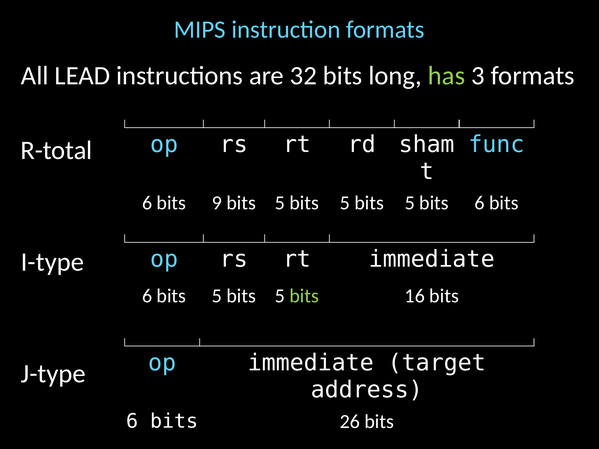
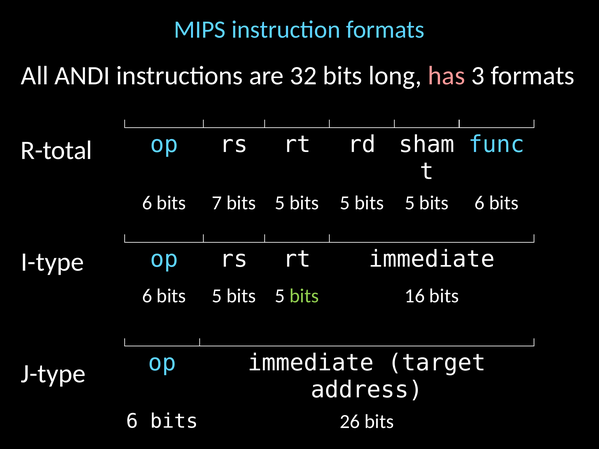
LEAD: LEAD -> ANDI
has colour: light green -> pink
9: 9 -> 7
